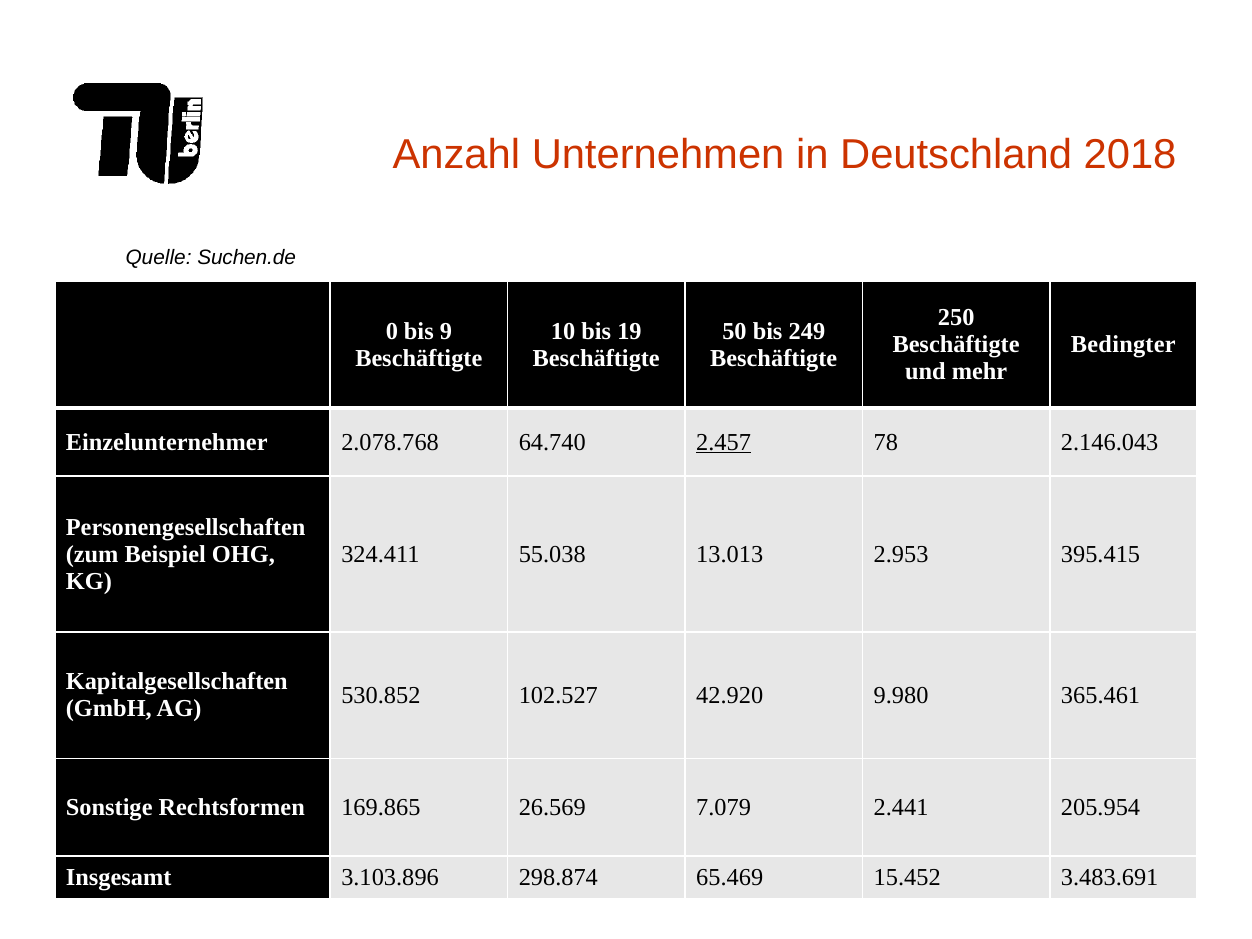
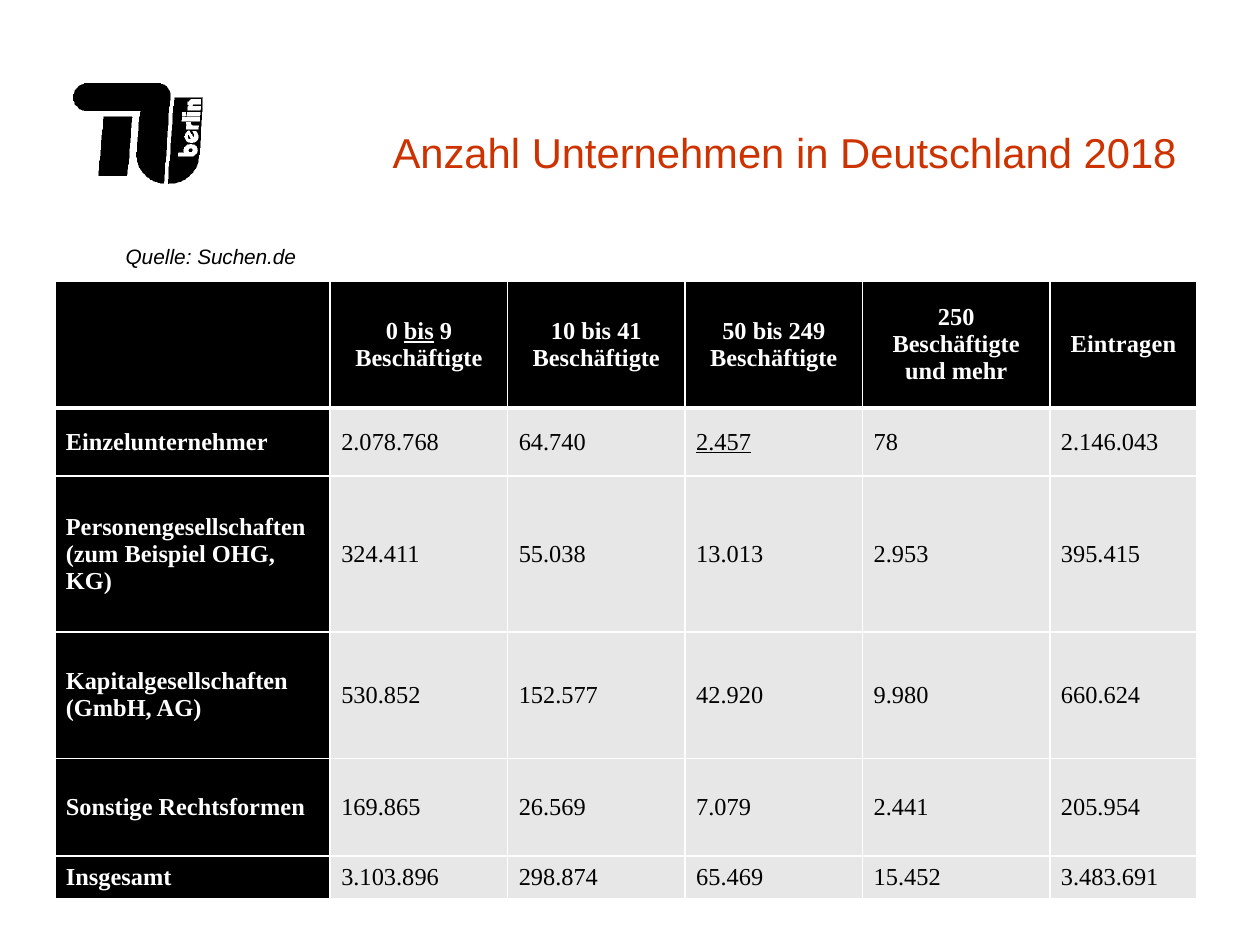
bis at (419, 331) underline: none -> present
19: 19 -> 41
Bedingter: Bedingter -> Eintragen
102.527: 102.527 -> 152.577
365.461: 365.461 -> 660.624
